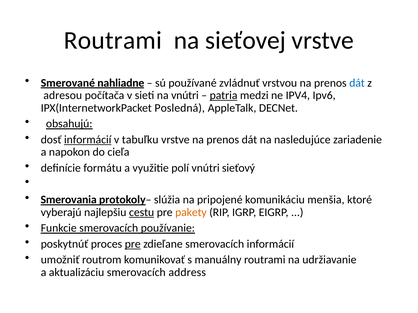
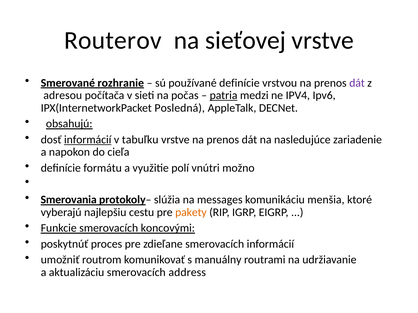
Routrami at (113, 40): Routrami -> Routerov
nahliadne: nahliadne -> rozhranie
používané zvládnuť: zvládnuť -> definície
dát at (357, 83) colour: blue -> purple
na vnútri: vnútri -> počas
sieťový: sieťový -> možno
pripojené: pripojené -> messages
cestu underline: present -> none
používanie: používanie -> koncovými
pre at (133, 244) underline: present -> none
